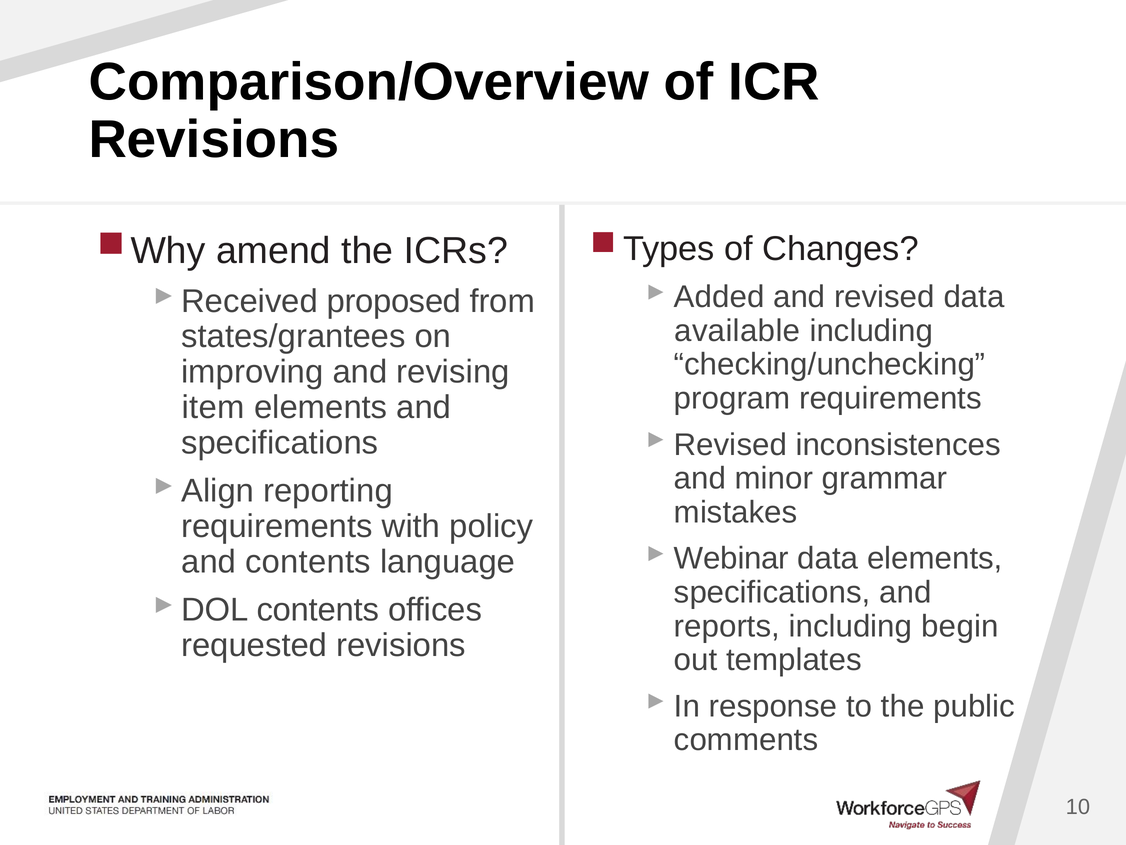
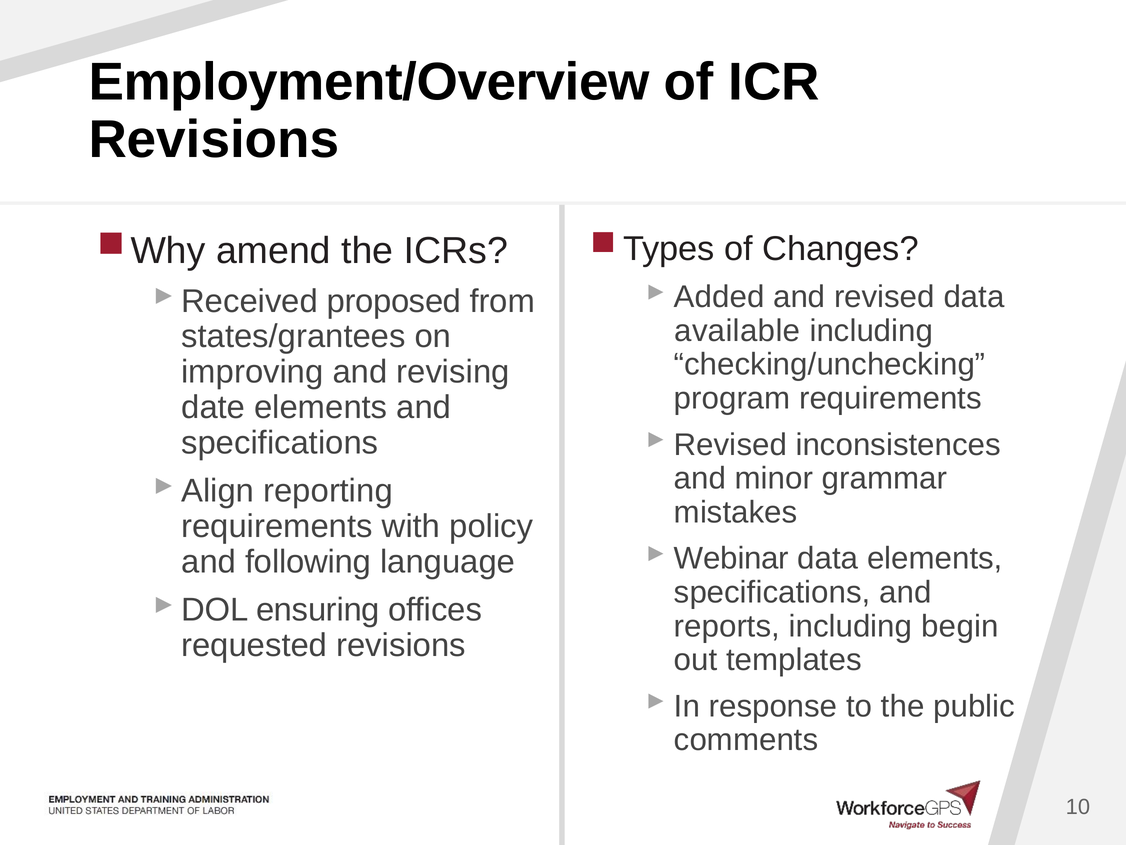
Comparison/Overview: Comparison/Overview -> Employment/Overview
item: item -> date
and contents: contents -> following
contents at (318, 610): contents -> ensuring
